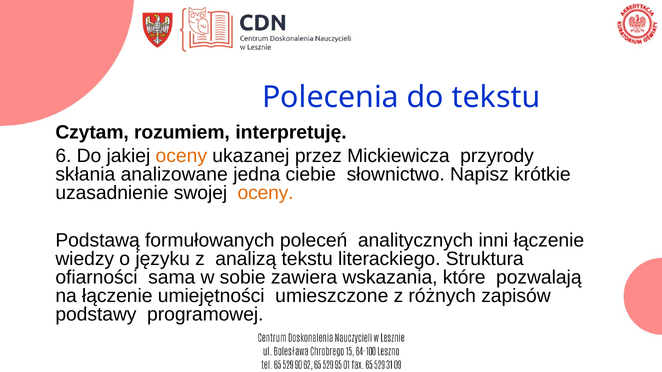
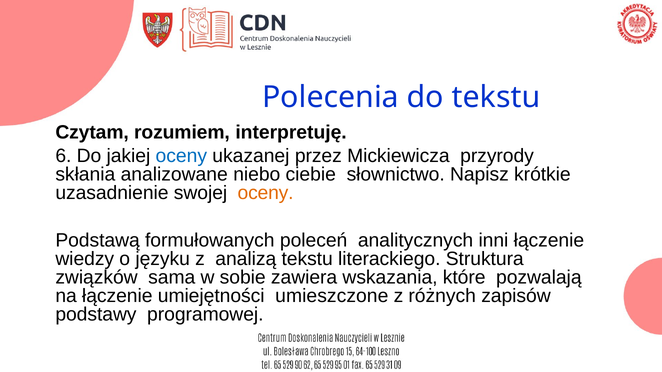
oceny at (181, 156) colour: orange -> blue
jedna: jedna -> niebo
ofiarności: ofiarności -> związków
